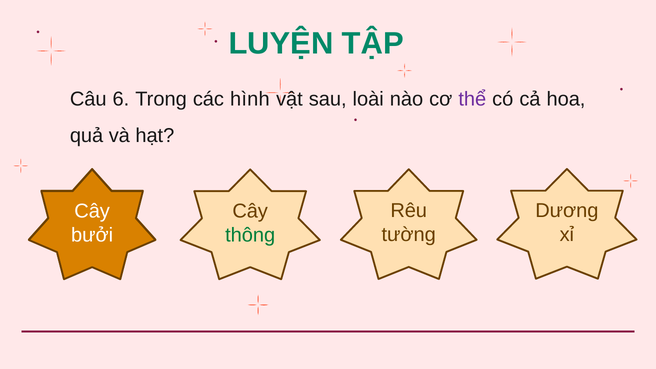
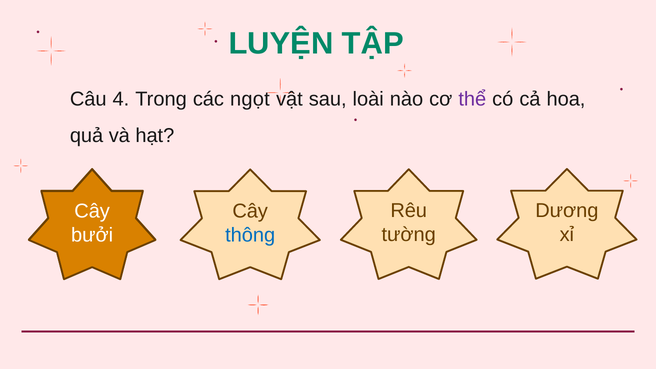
6: 6 -> 4
hình: hình -> ngọt
thông colour: green -> blue
